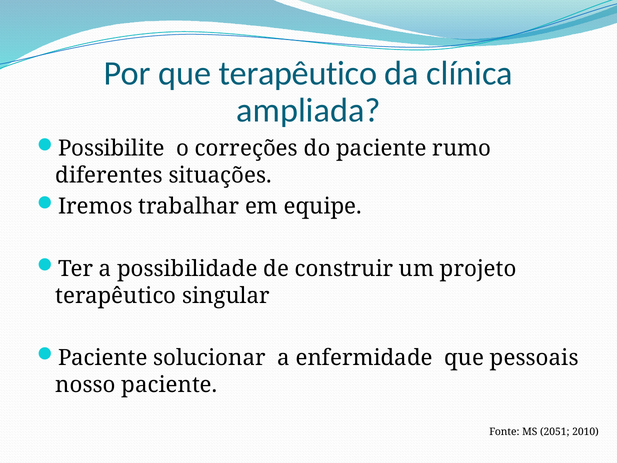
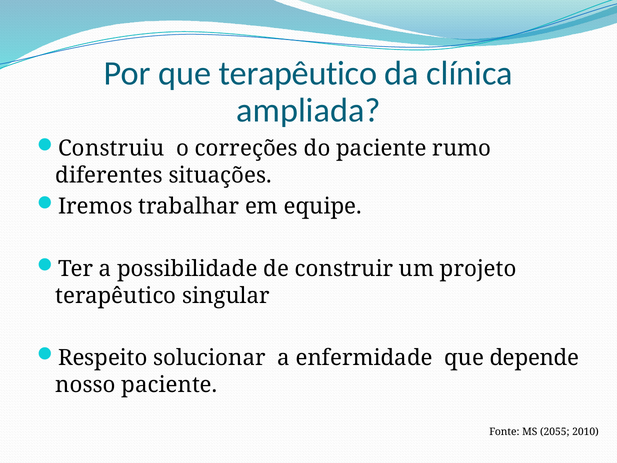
Possibilite: Possibilite -> Construiu
Paciente at (103, 358): Paciente -> Respeito
pessoais: pessoais -> depende
2051: 2051 -> 2055
